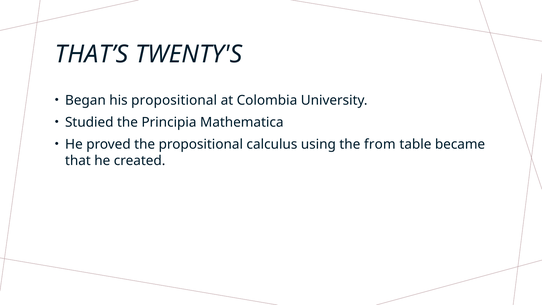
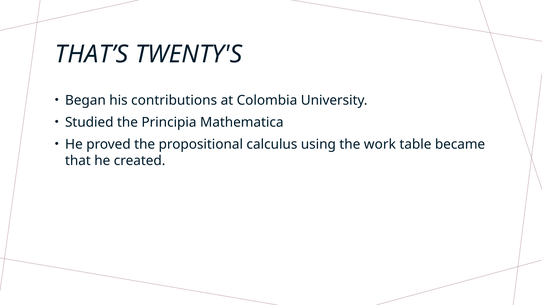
his propositional: propositional -> contributions
from: from -> work
